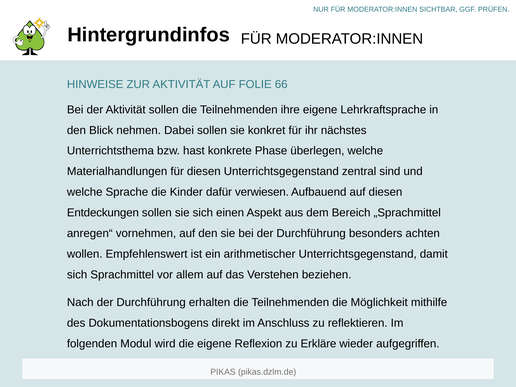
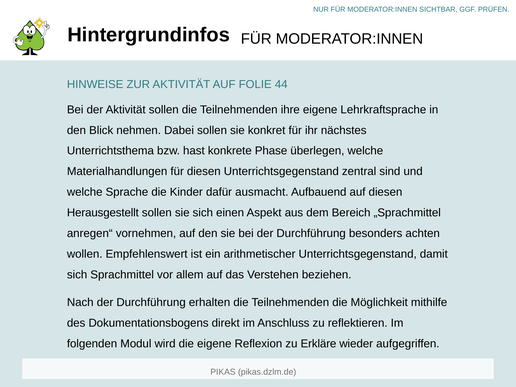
66: 66 -> 44
verwiesen: verwiesen -> ausmacht
Entdeckungen: Entdeckungen -> Herausgestellt
